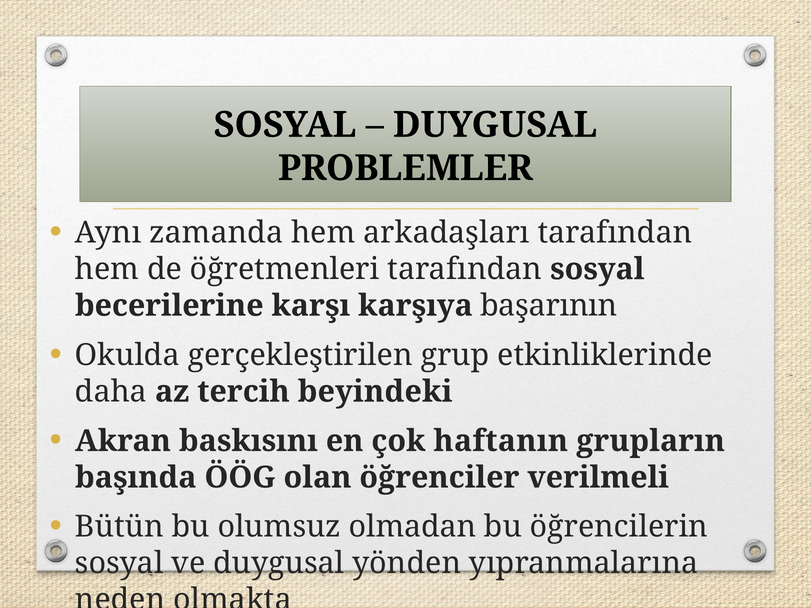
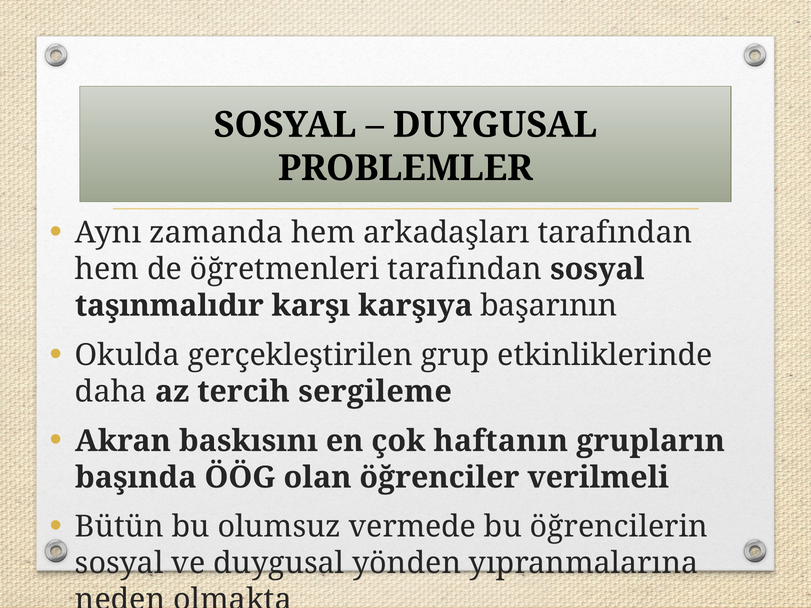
becerilerine: becerilerine -> taşınmalıdır
beyindeki: beyindeki -> sergileme
olmadan: olmadan -> vermede
